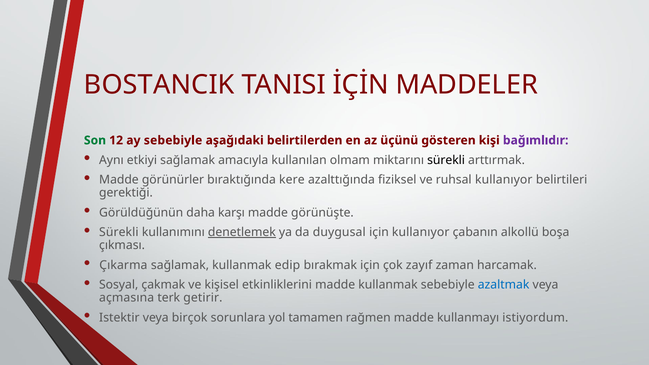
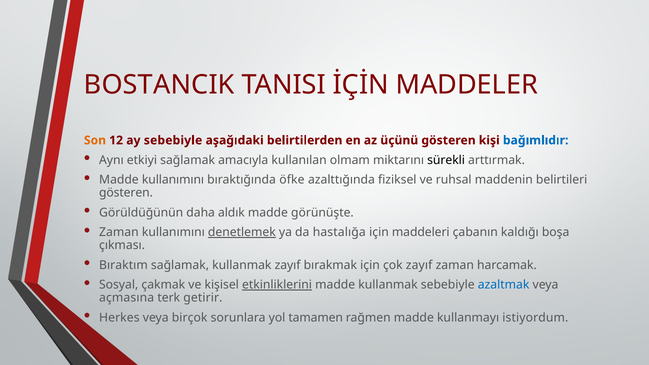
Son colour: green -> orange
bağımlıdır colour: purple -> blue
Madde görünürler: görünürler -> kullanımını
kere: kere -> öfke
ruhsal kullanıyor: kullanıyor -> maddenin
gerektiği at (126, 193): gerektiği -> gösteren
karşı: karşı -> aldık
Sürekli at (119, 232): Sürekli -> Zaman
duygusal: duygusal -> hastalığa
için kullanıyor: kullanıyor -> maddeleri
alkollü: alkollü -> kaldığı
Çıkarma: Çıkarma -> Bıraktım
kullanmak edip: edip -> zayıf
etkinliklerini underline: none -> present
Istektir: Istektir -> Herkes
